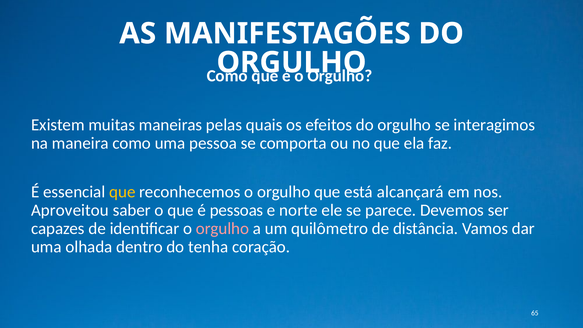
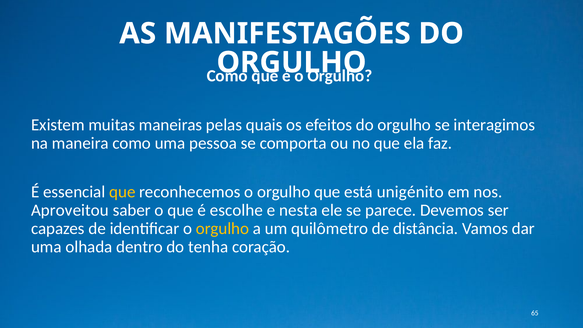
alcançará: alcançará -> unigénito
pessoas: pessoas -> escolhe
norte: norte -> nesta
orgulho at (222, 229) colour: pink -> yellow
